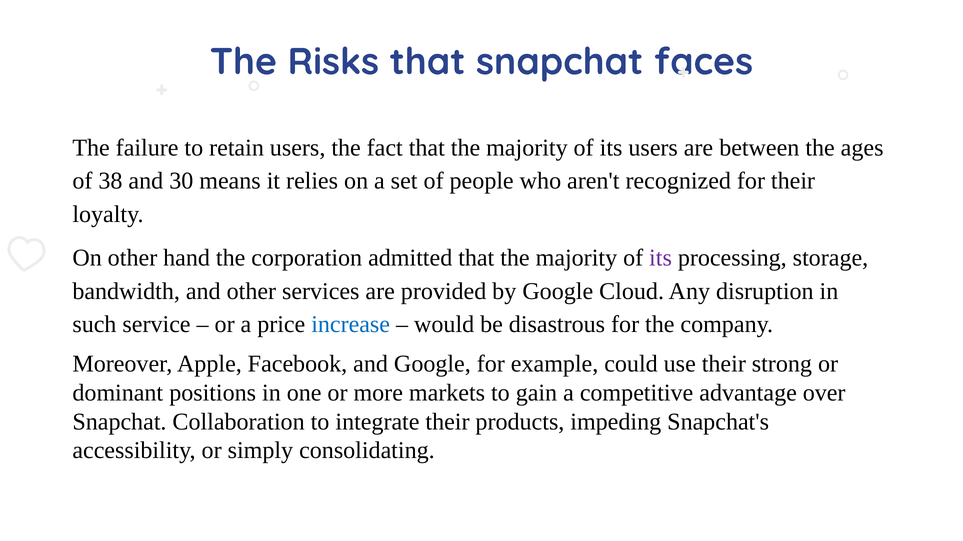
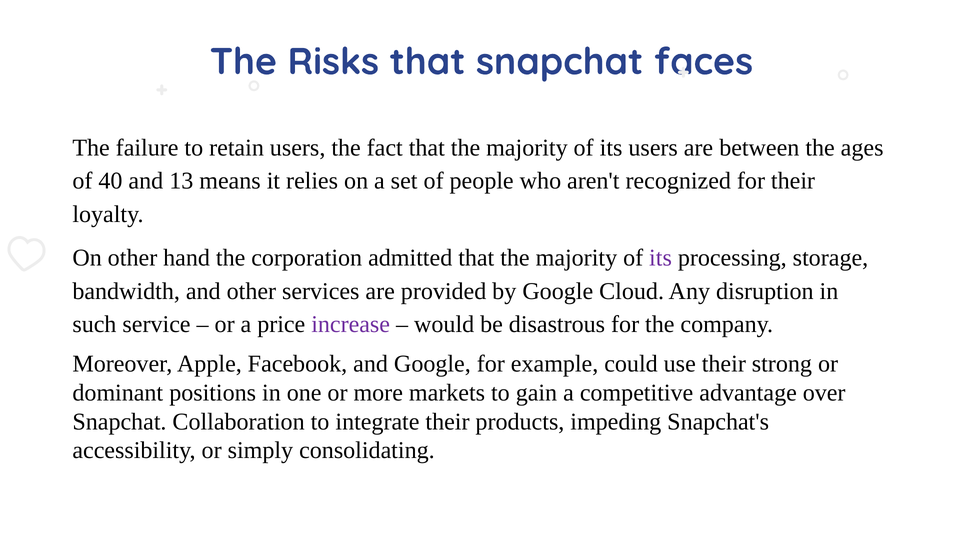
38: 38 -> 40
30: 30 -> 13
increase colour: blue -> purple
